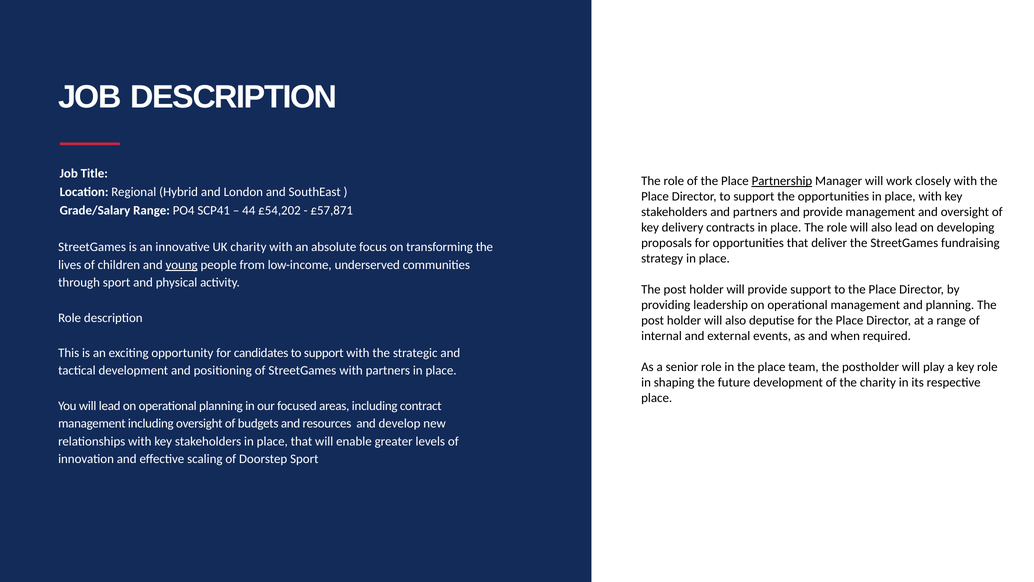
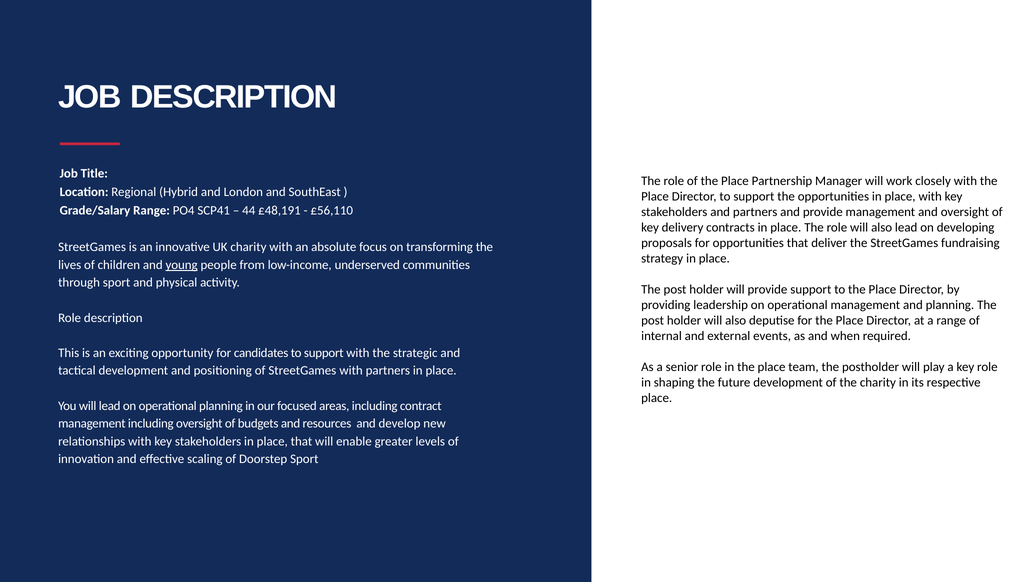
Partnership underline: present -> none
£54,202: £54,202 -> £48,191
£57,871: £57,871 -> £56,110
